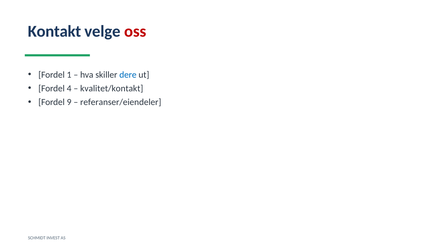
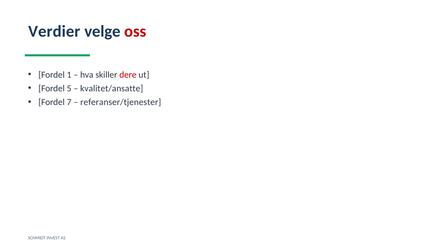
Kontakt: Kontakt -> Verdier
dere colour: blue -> red
4: 4 -> 5
kvalitet/kontakt: kvalitet/kontakt -> kvalitet/ansatte
9: 9 -> 7
referanser/eiendeler: referanser/eiendeler -> referanser/tjenester
